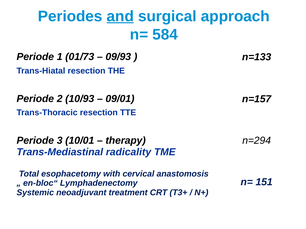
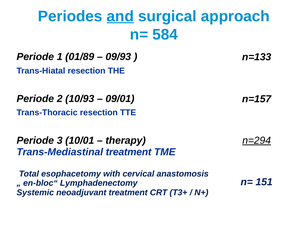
01/73: 01/73 -> 01/89
n=294 underline: none -> present
Trans-Mediastinal radicality: radicality -> treatment
